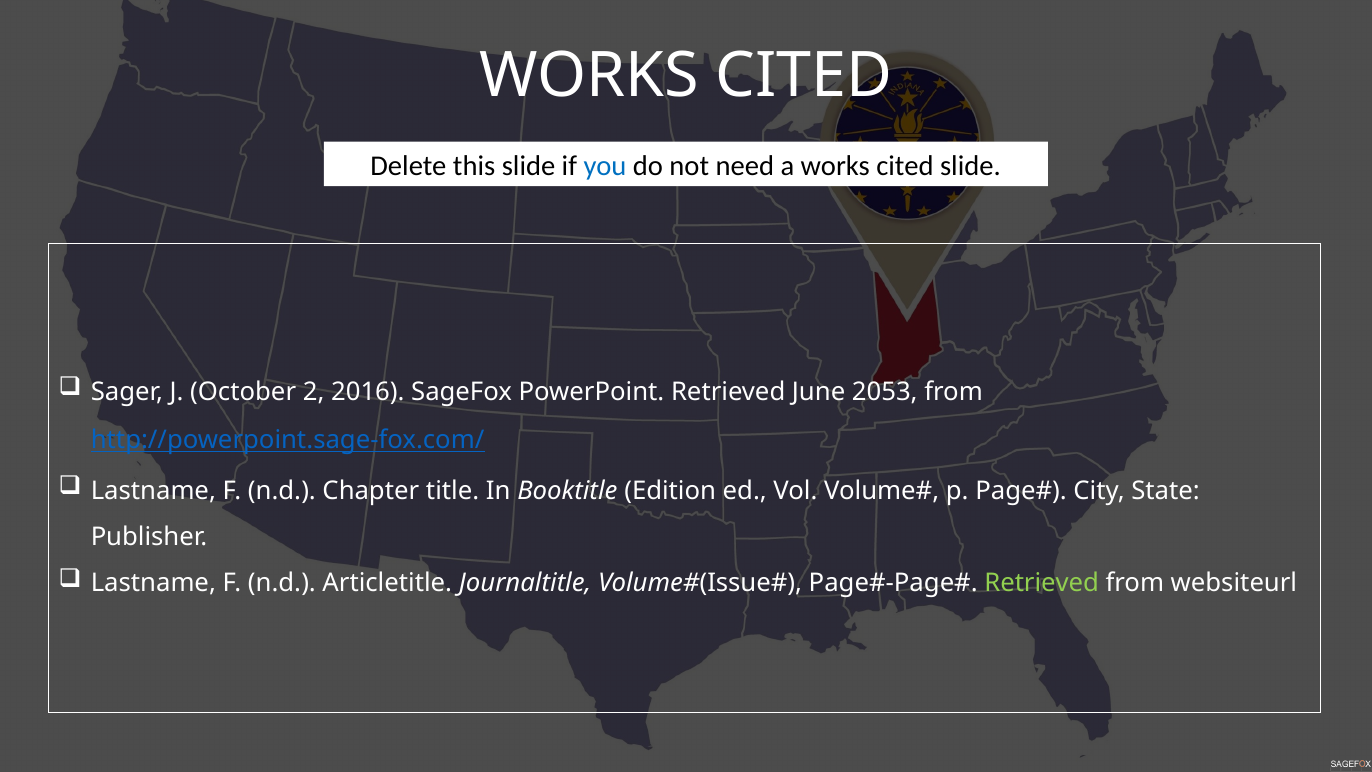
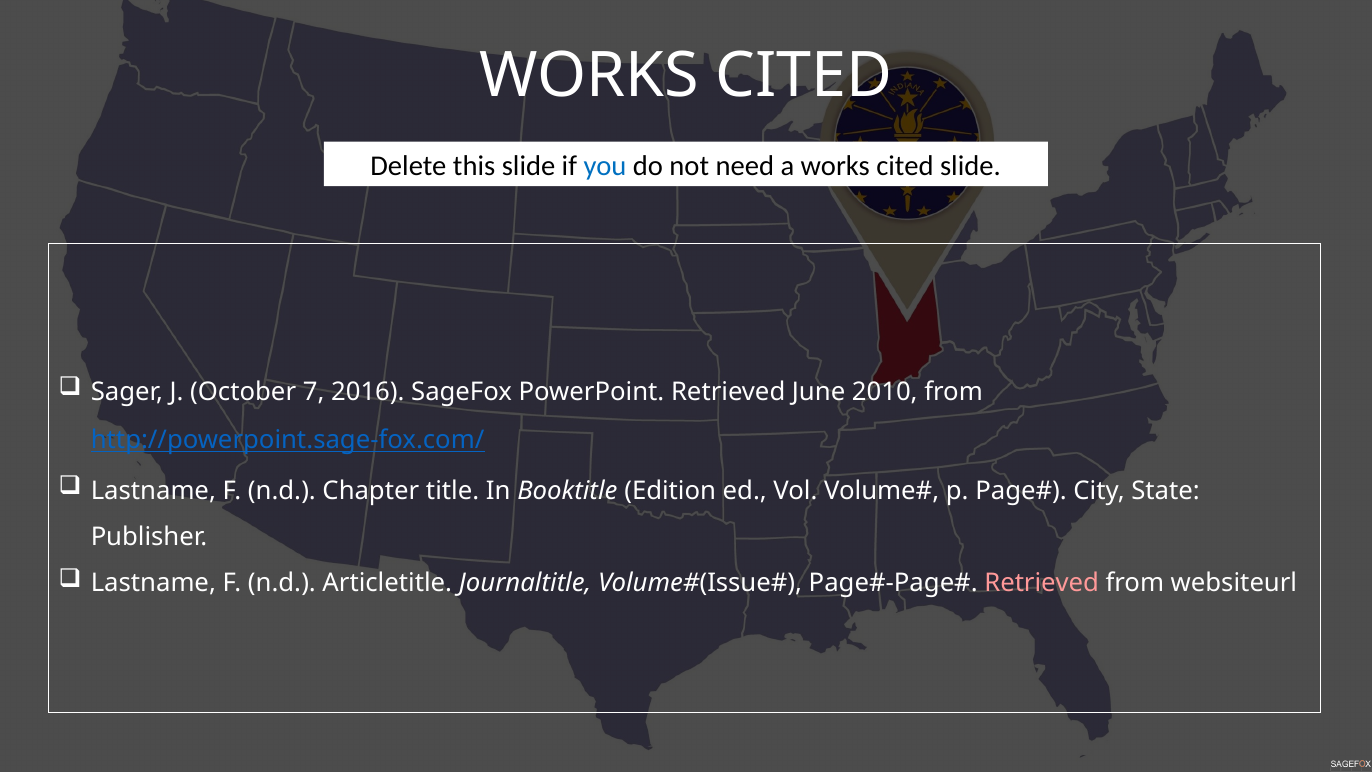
2: 2 -> 7
2053: 2053 -> 2010
Retrieved at (1042, 583) colour: light green -> pink
